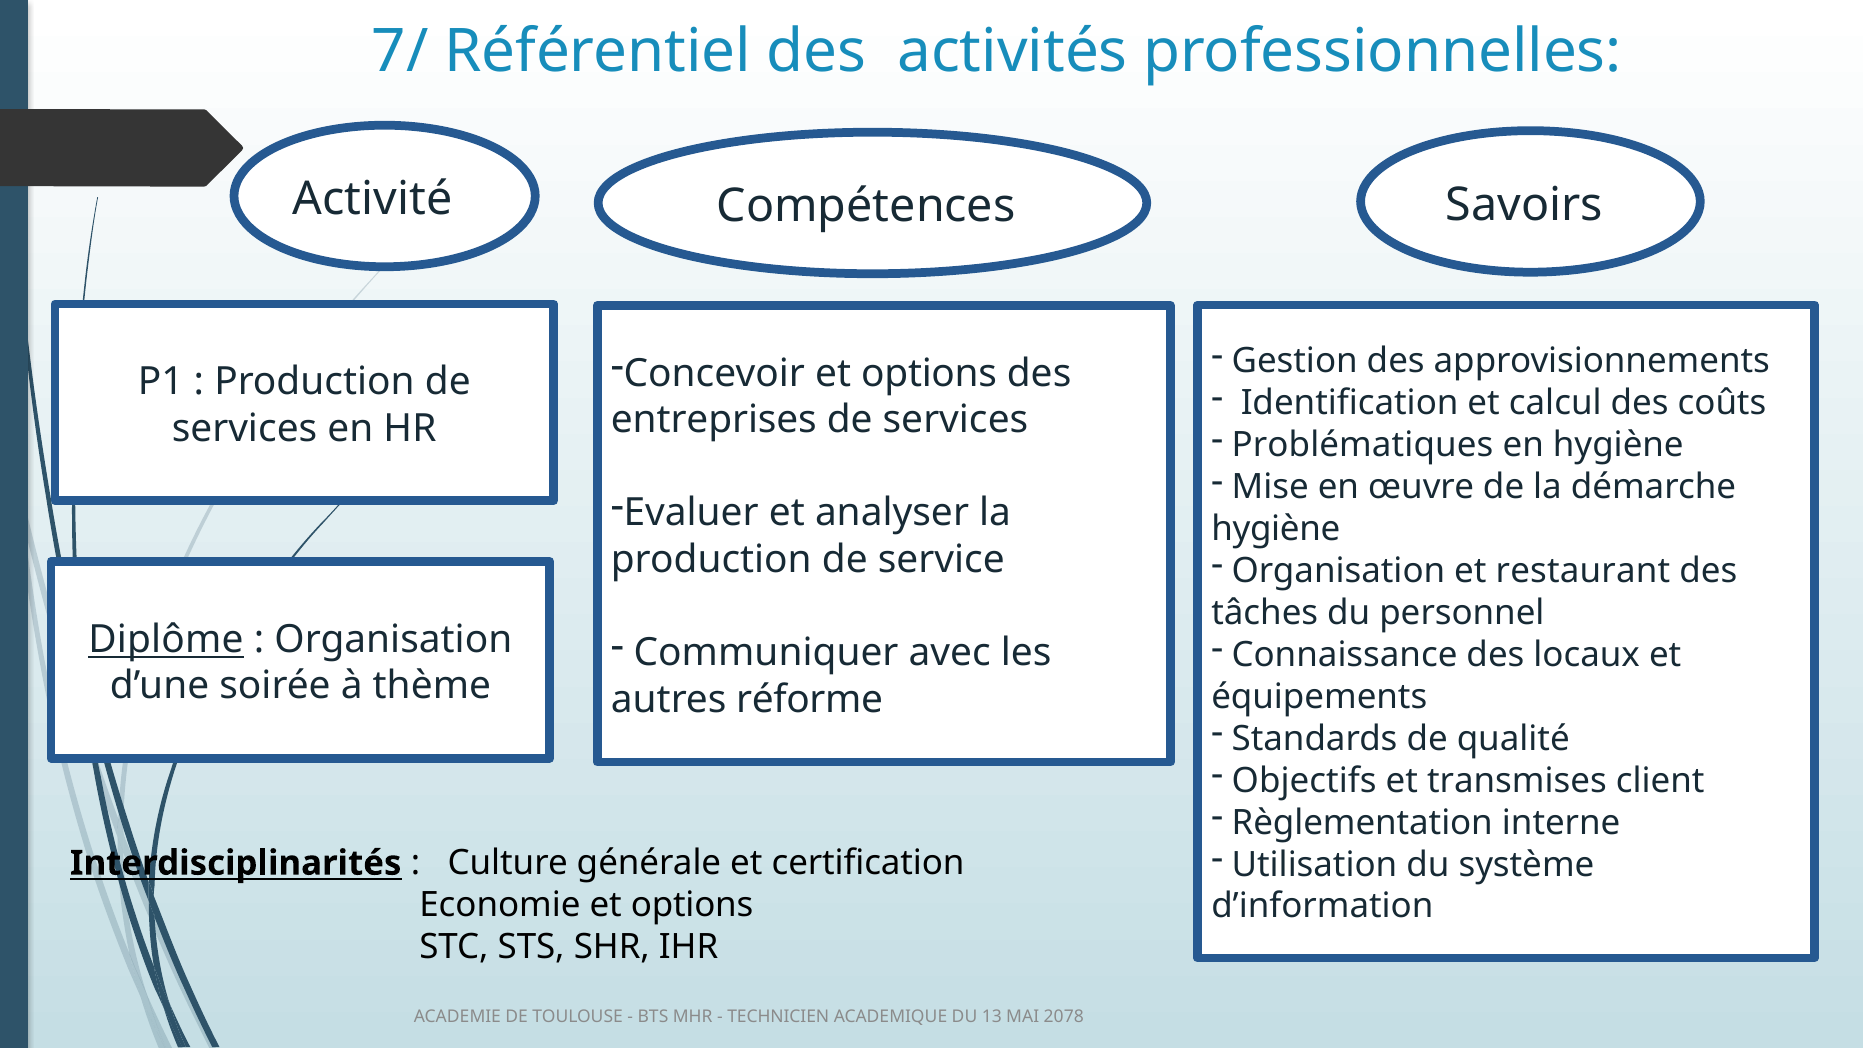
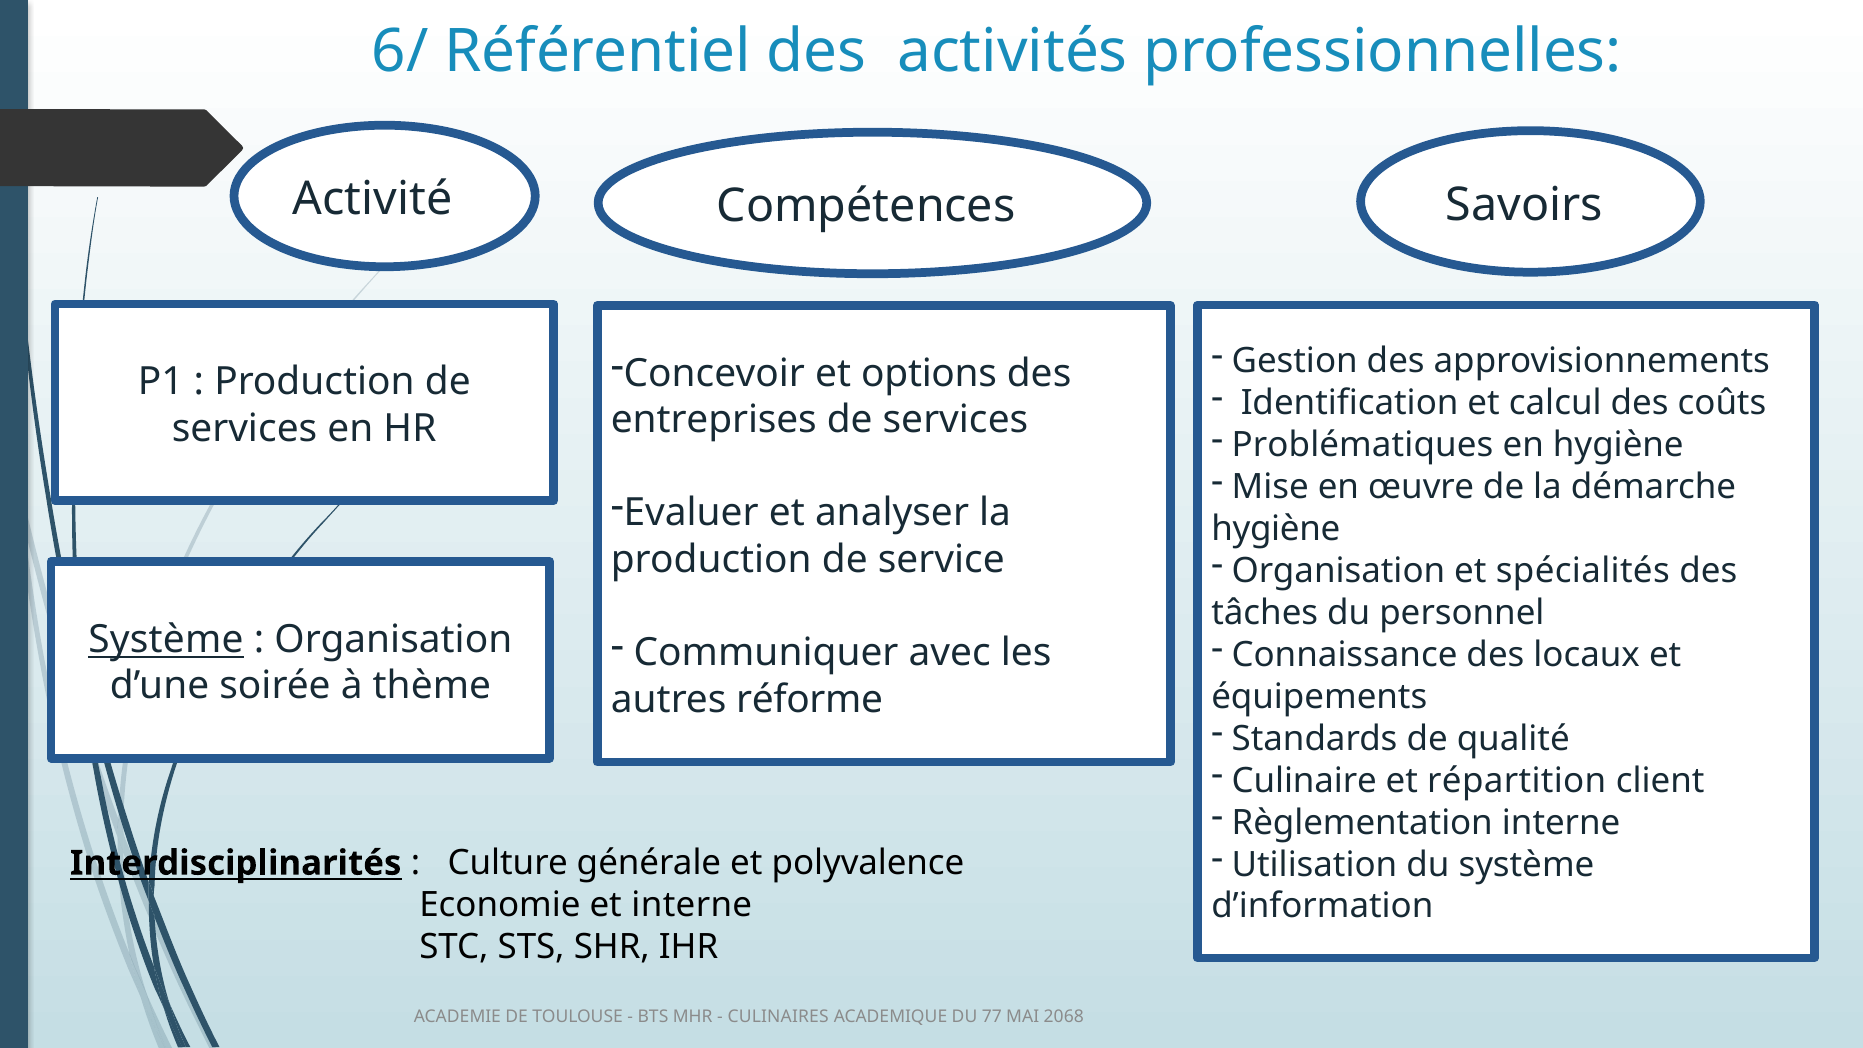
7/: 7/ -> 6/
restaurant: restaurant -> spécialités
Diplôme at (166, 639): Diplôme -> Système
Objectifs: Objectifs -> Culinaire
transmises: transmises -> répartition
certification: certification -> polyvalence
Economie et options: options -> interne
TECHNICIEN: TECHNICIEN -> CULINAIRES
13: 13 -> 77
2078: 2078 -> 2068
